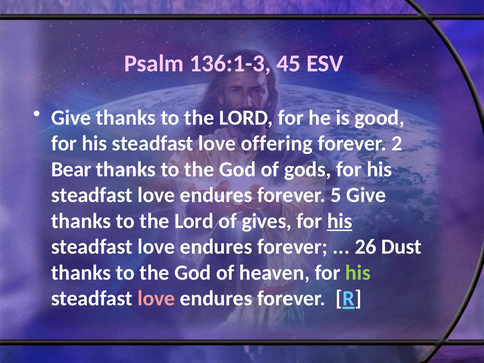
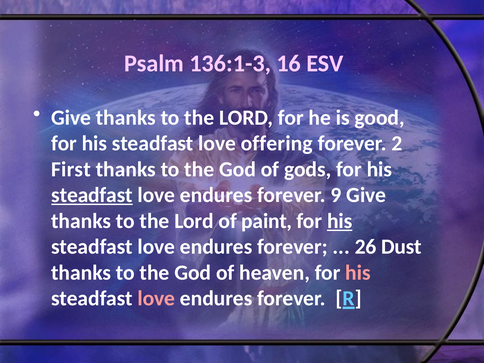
45: 45 -> 16
Bear: Bear -> First
steadfast at (92, 195) underline: none -> present
5: 5 -> 9
gives: gives -> paint
his at (358, 273) colour: light green -> pink
